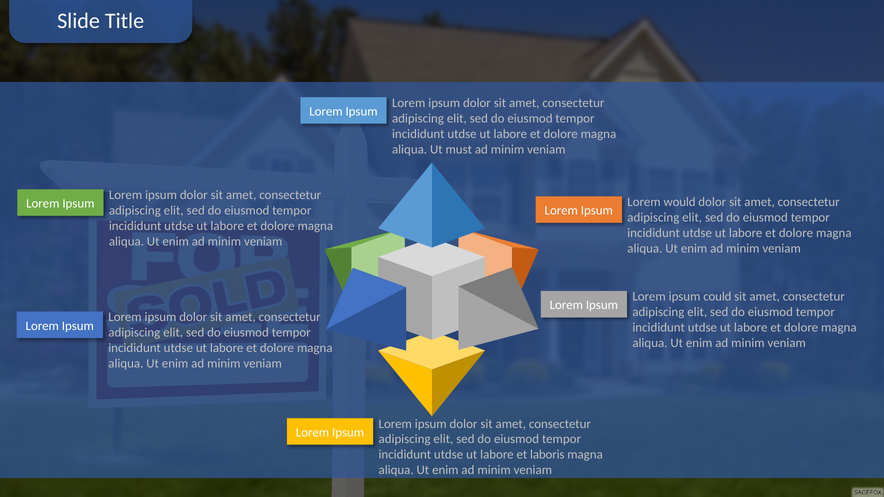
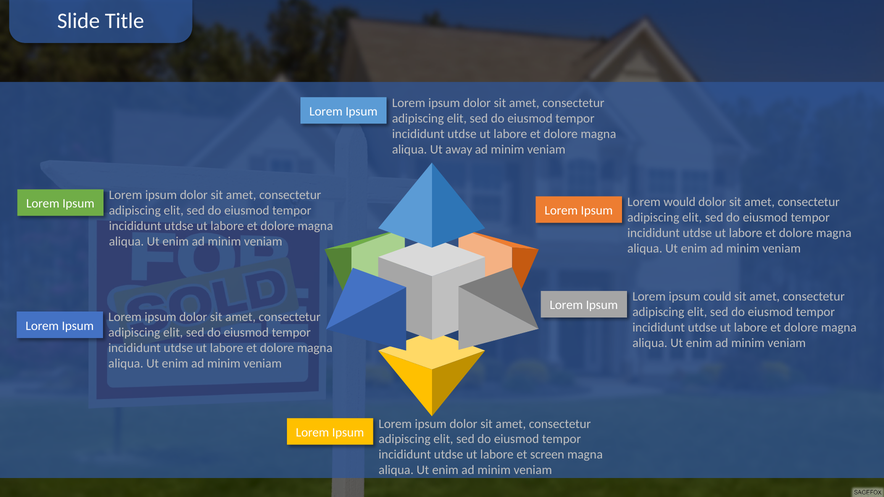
must: must -> away
laboris: laboris -> screen
